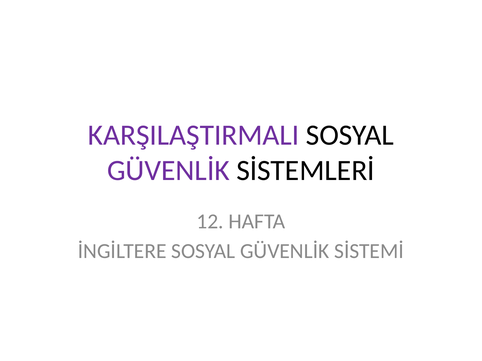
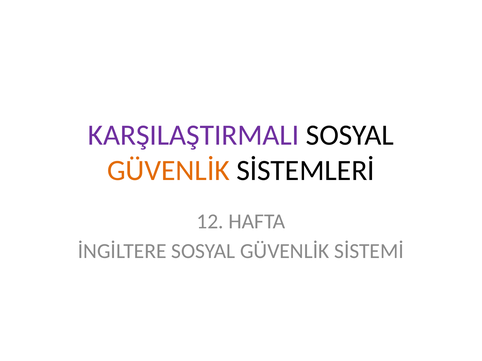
GÜVENLİK at (168, 171) colour: purple -> orange
